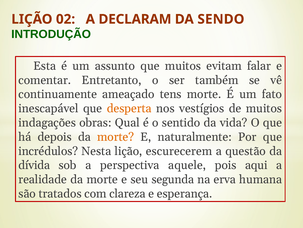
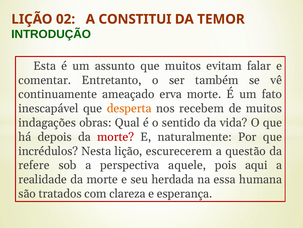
DECLARAM: DECLARAM -> CONSTITUI
SENDO: SENDO -> TEMOR
tens: tens -> erva
vestígios: vestígios -> recebem
morte at (116, 136) colour: orange -> red
dívida: dívida -> refere
segunda: segunda -> herdada
erva: erva -> essa
